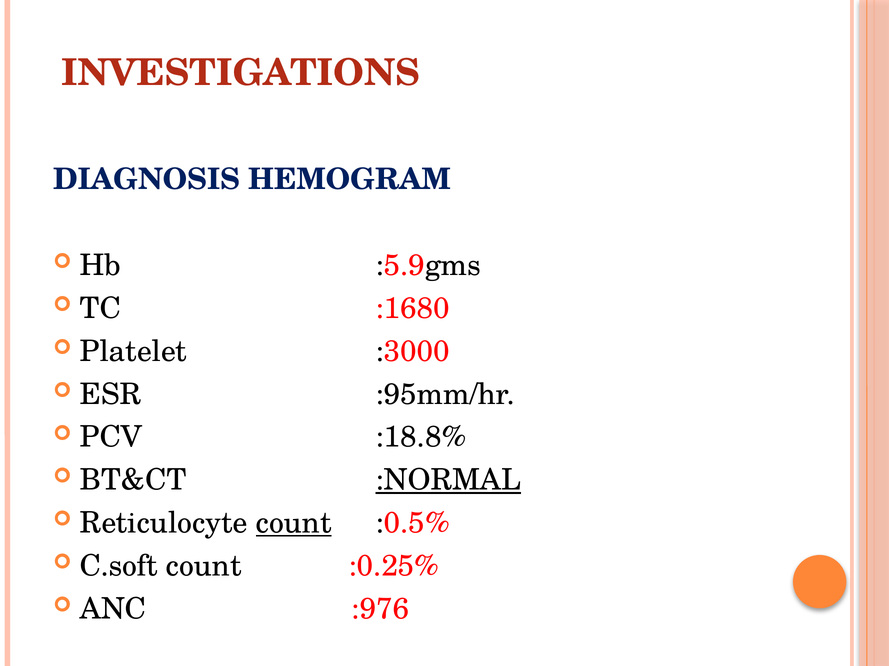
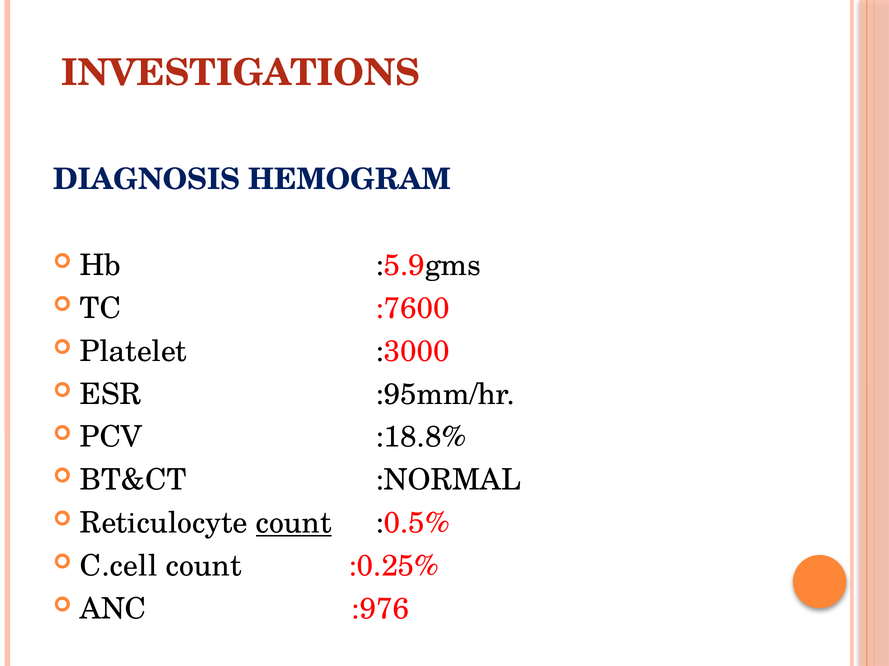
:1680: :1680 -> :7600
:NORMAL underline: present -> none
C.soft: C.soft -> C.cell
